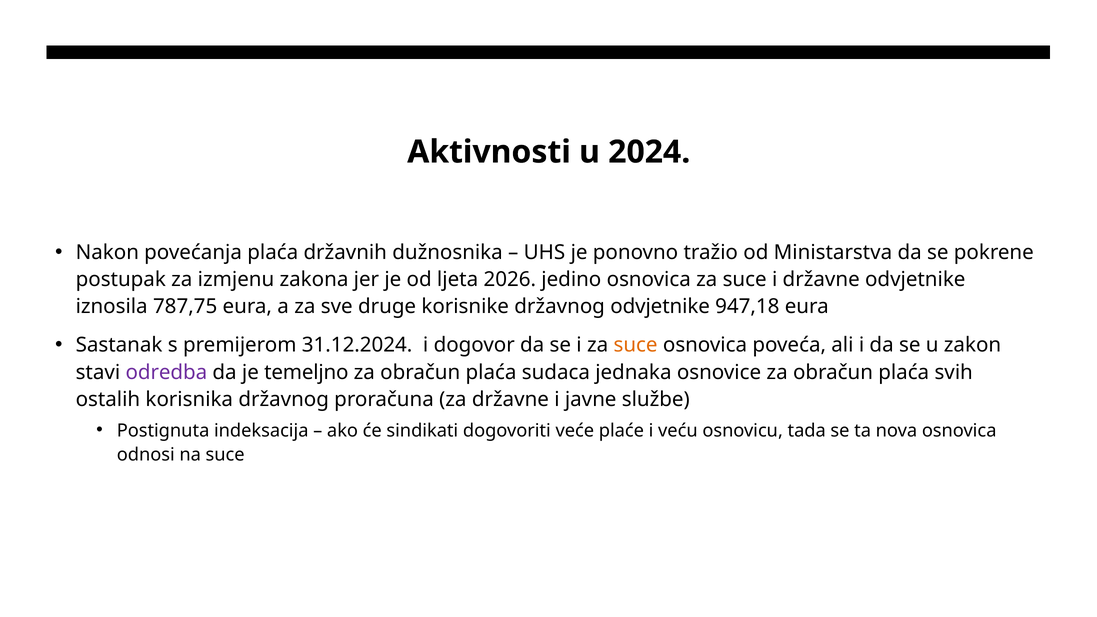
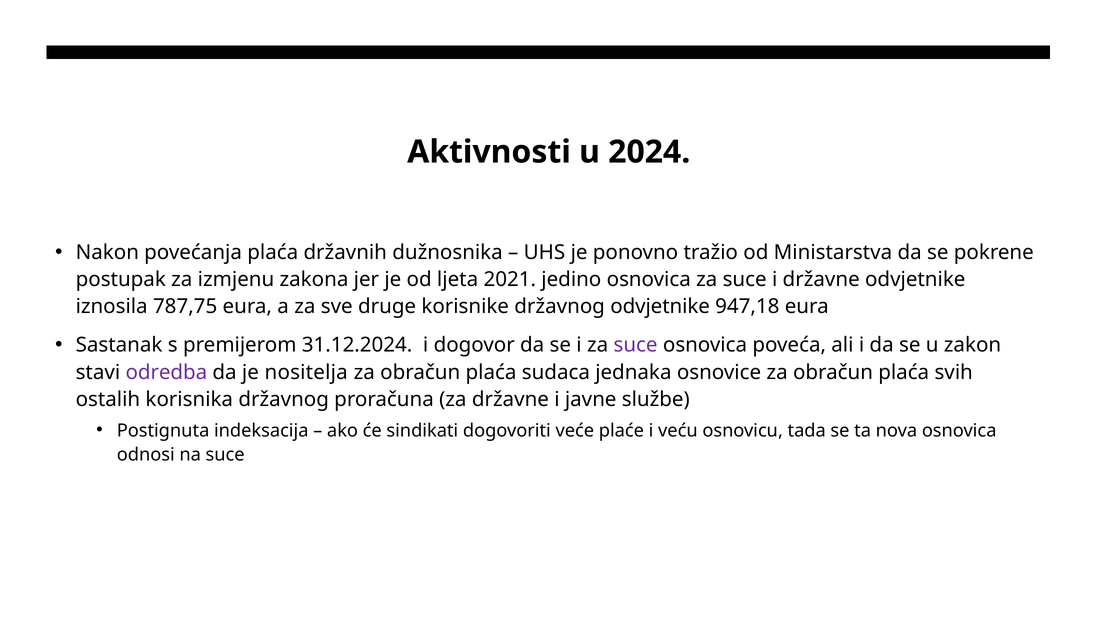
2026: 2026 -> 2021
suce at (636, 345) colour: orange -> purple
temeljno: temeljno -> nositelja
